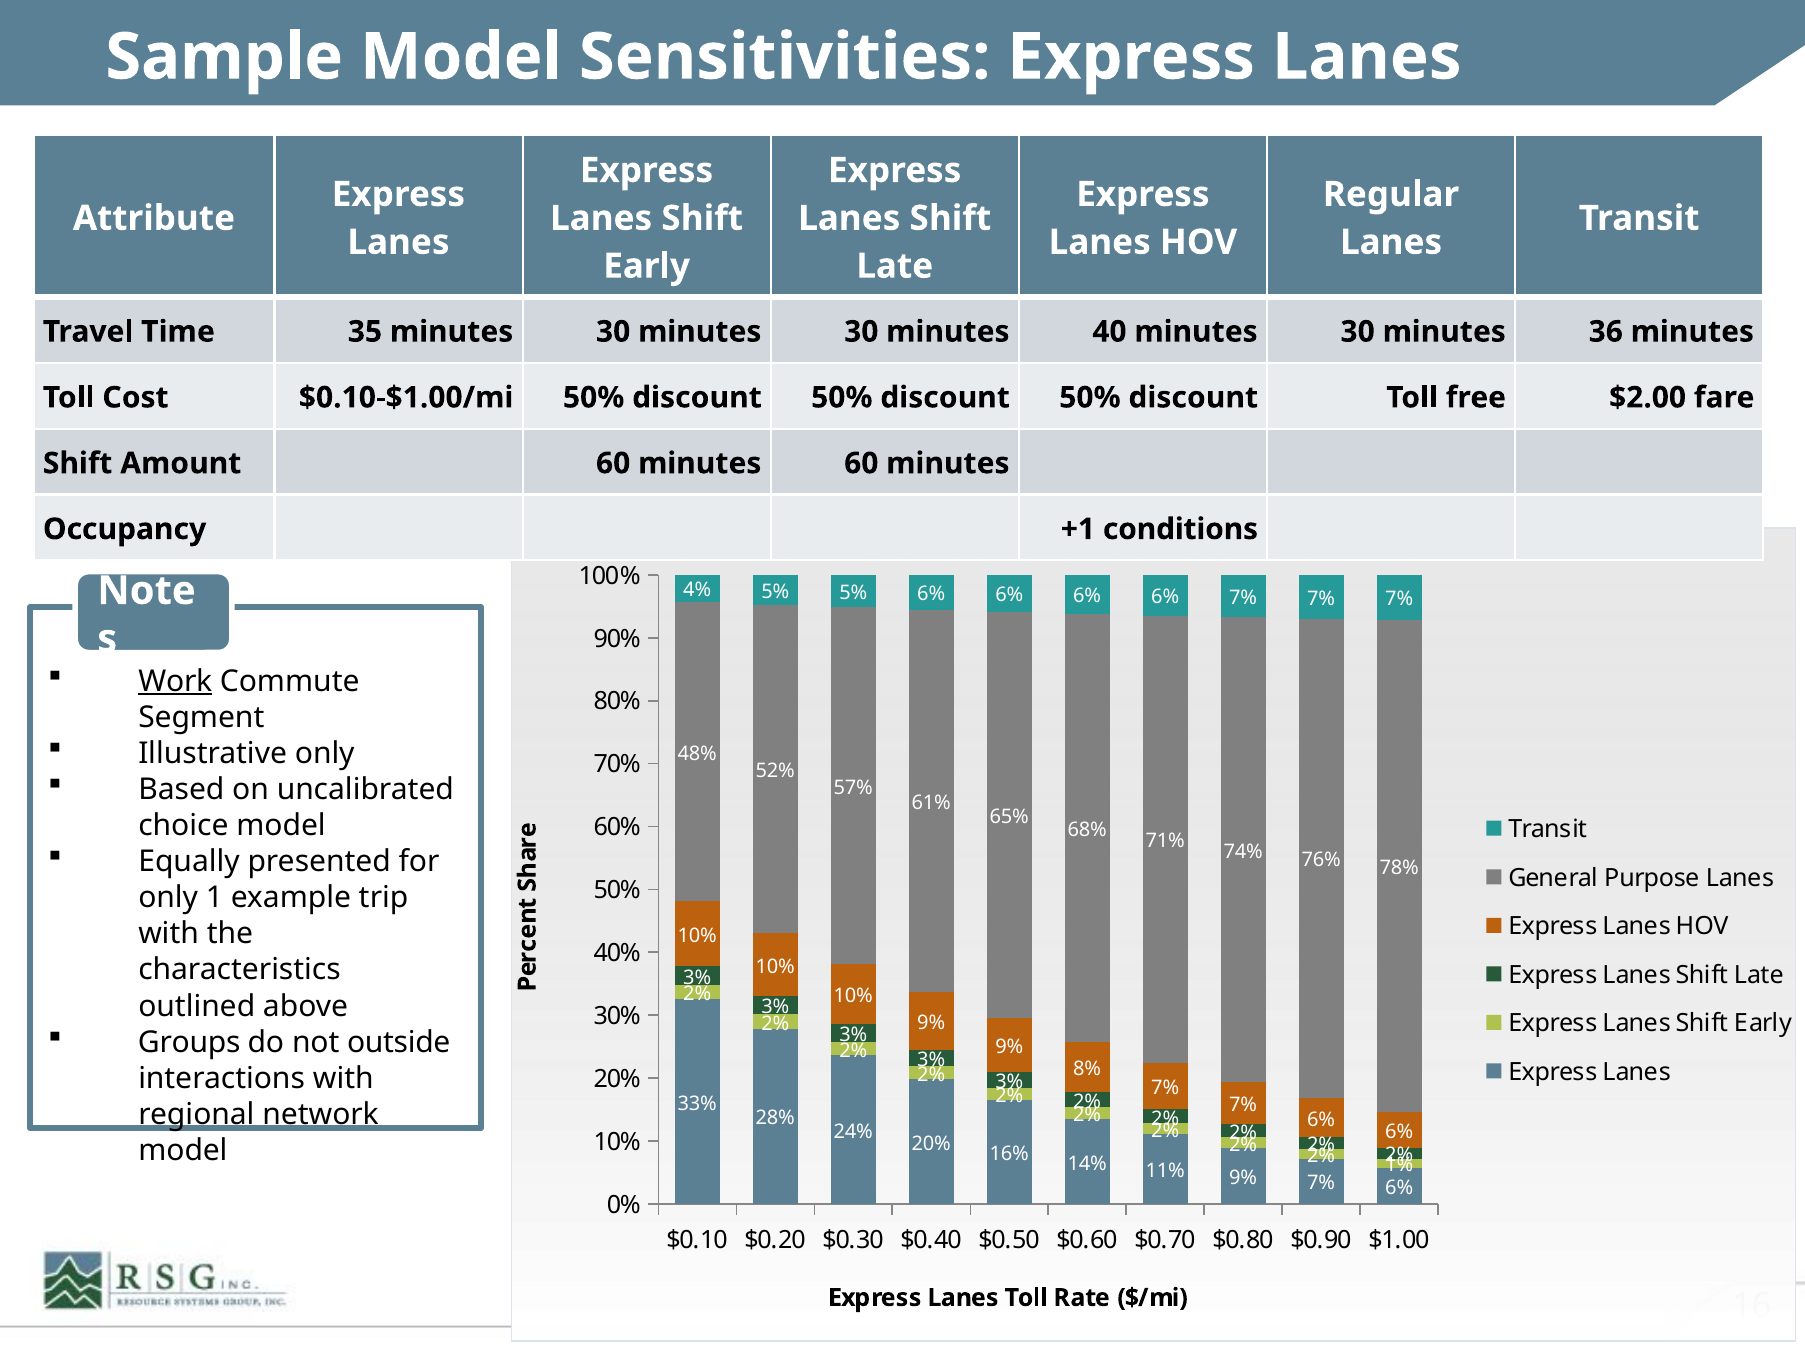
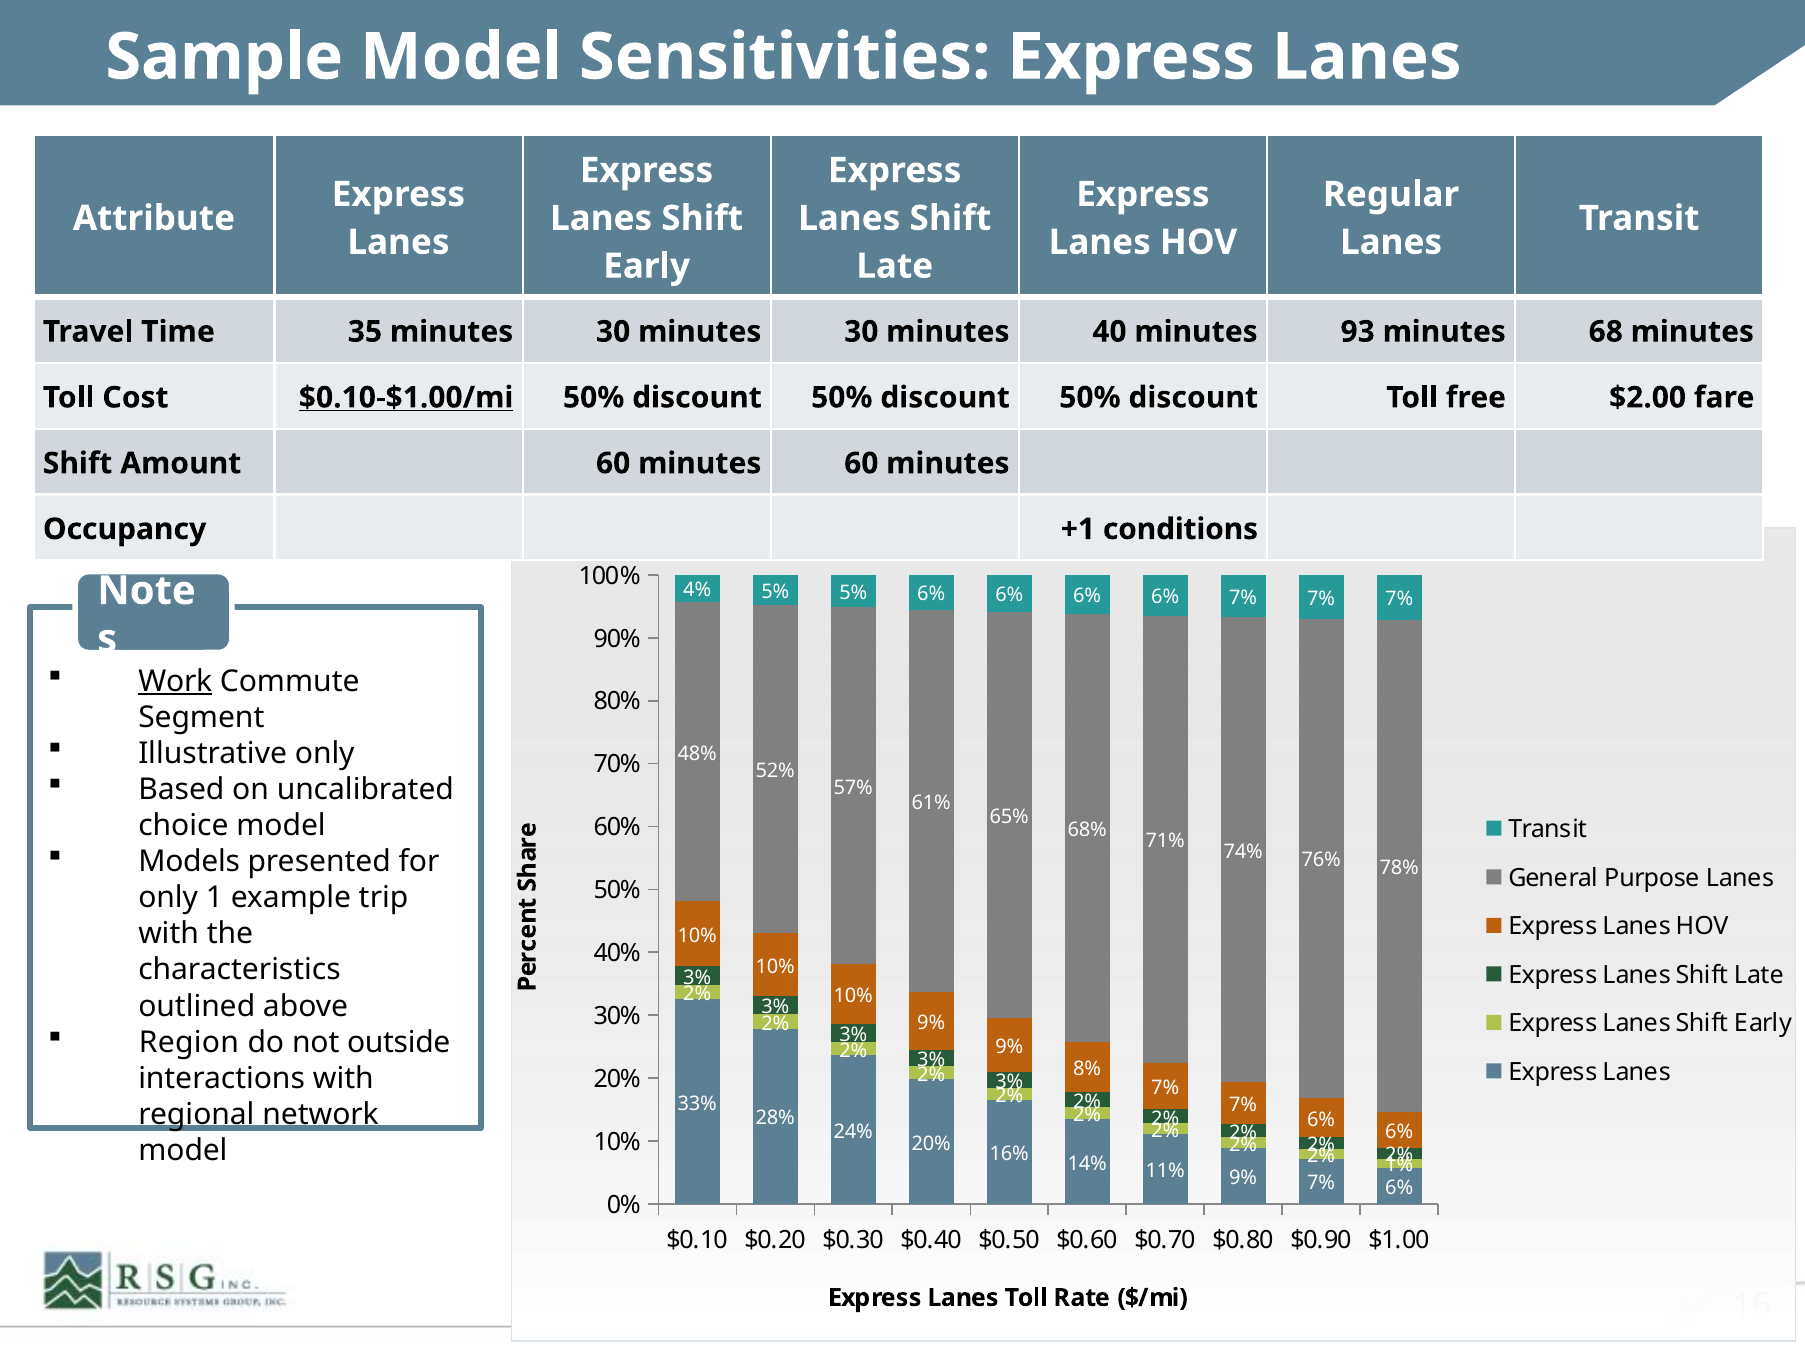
40 minutes 30: 30 -> 93
36: 36 -> 68
$0.10-$1.00/mi underline: none -> present
Equally: Equally -> Models
Groups: Groups -> Region
